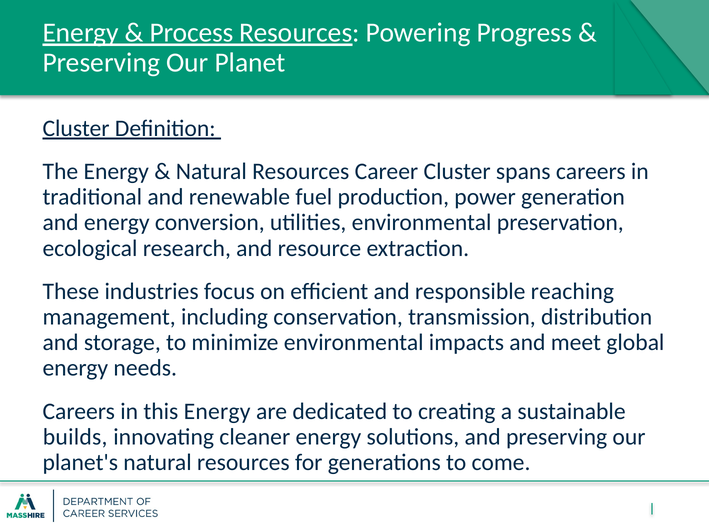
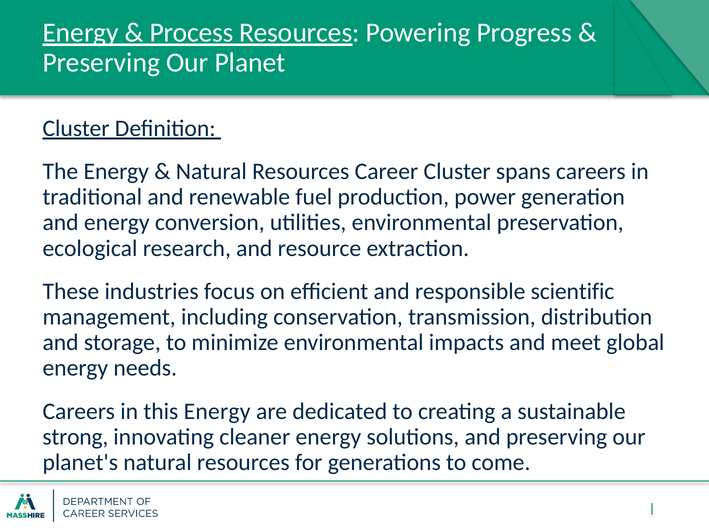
reaching: reaching -> scientific
builds: builds -> strong
